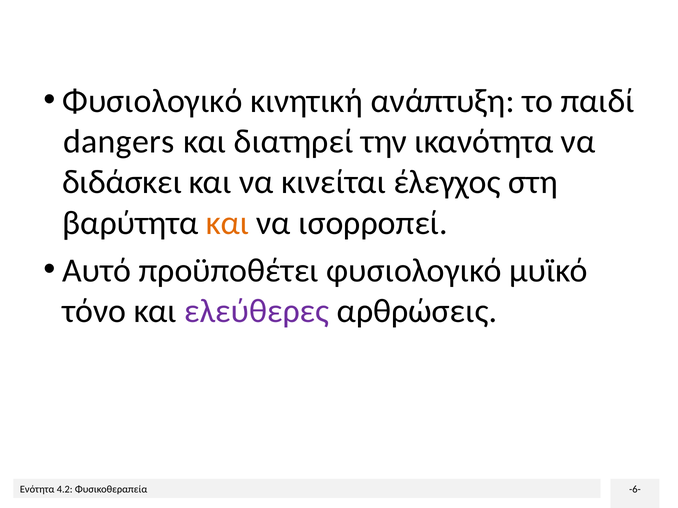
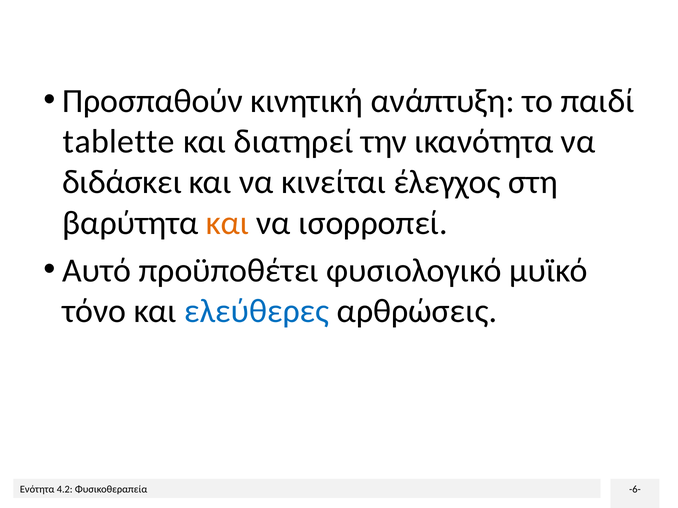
Φυσιολογικό at (153, 101): Φυσιολογικό -> Προσπαθούν
dangers: dangers -> tablette
ελεύθερες colour: purple -> blue
